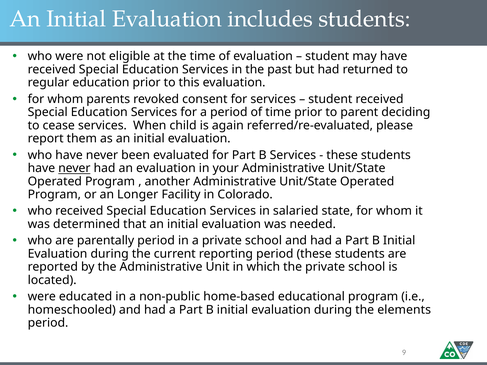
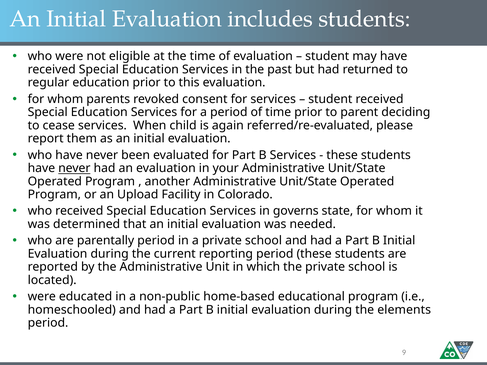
Longer: Longer -> Upload
salaried: salaried -> governs
